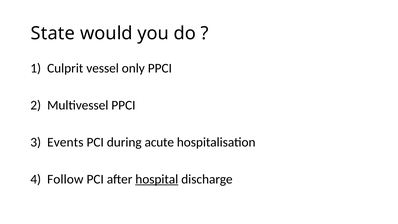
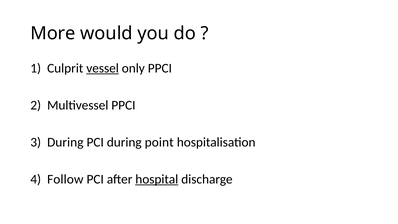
State: State -> More
vessel underline: none -> present
Events at (65, 142): Events -> During
acute: acute -> point
